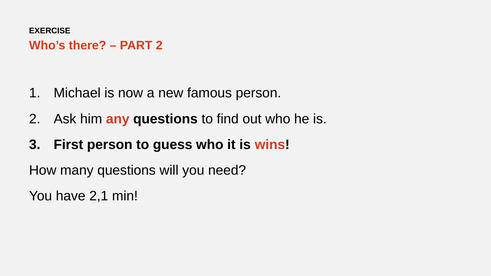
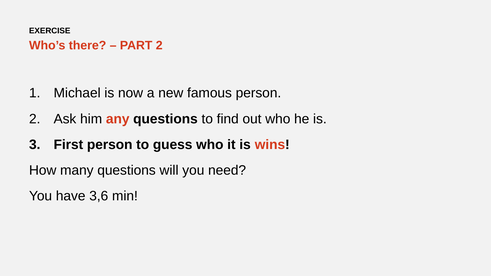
2,1: 2,1 -> 3,6
